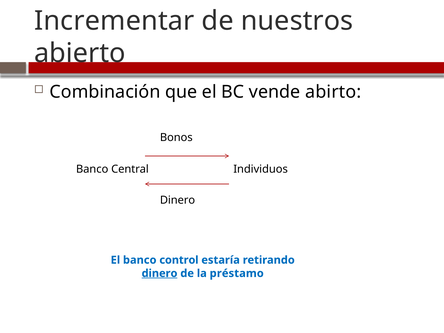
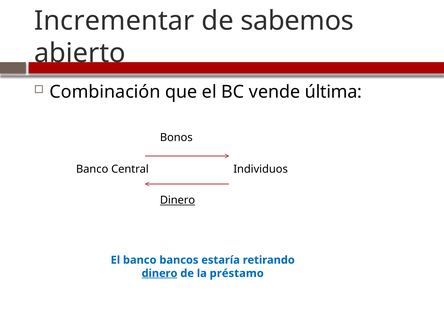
nuestros: nuestros -> sabemos
abirto: abirto -> última
Dinero at (178, 200) underline: none -> present
control: control -> bancos
